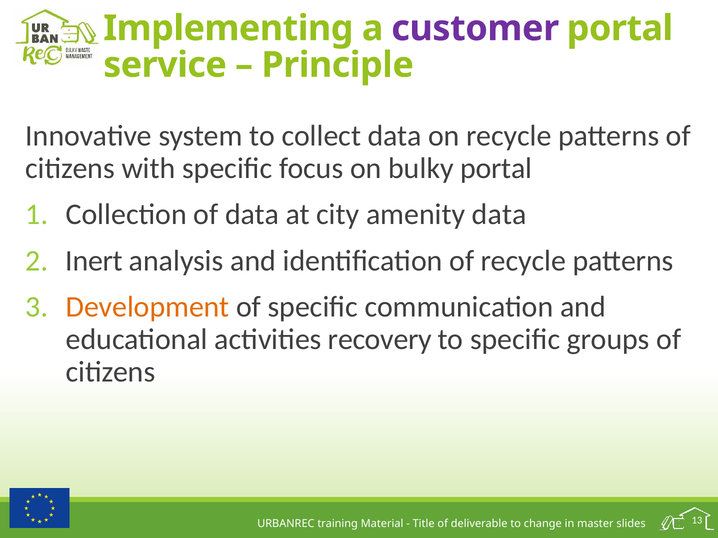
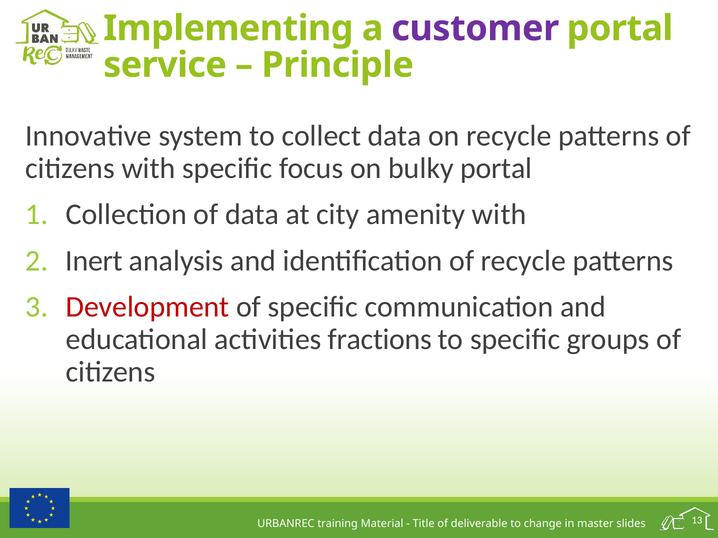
amenity data: data -> with
Development colour: orange -> red
recovery: recovery -> fractions
